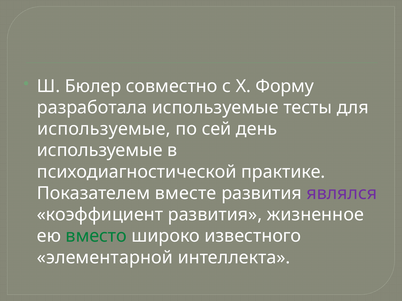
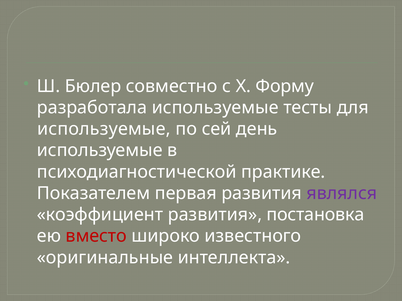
вместе: вместе -> первая
жизненное: жизненное -> постановка
вместо colour: green -> red
элементарной: элементарной -> оригинальные
